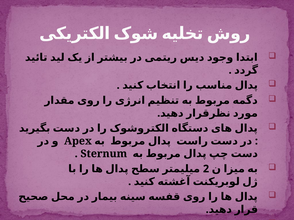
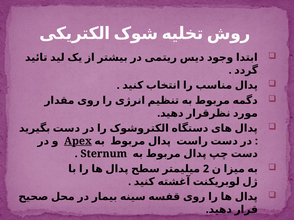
Apex underline: none -> present
